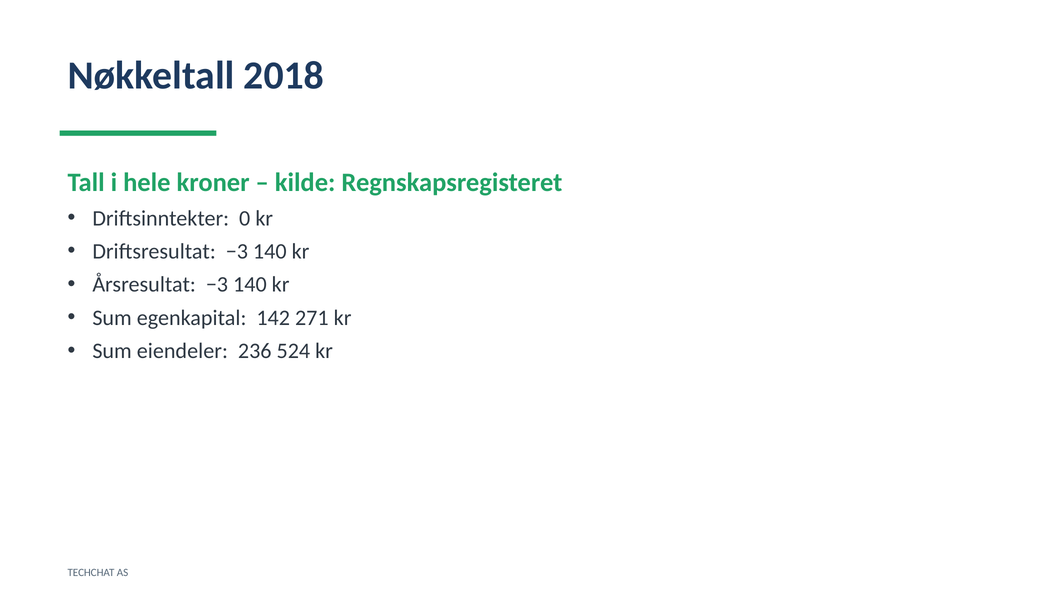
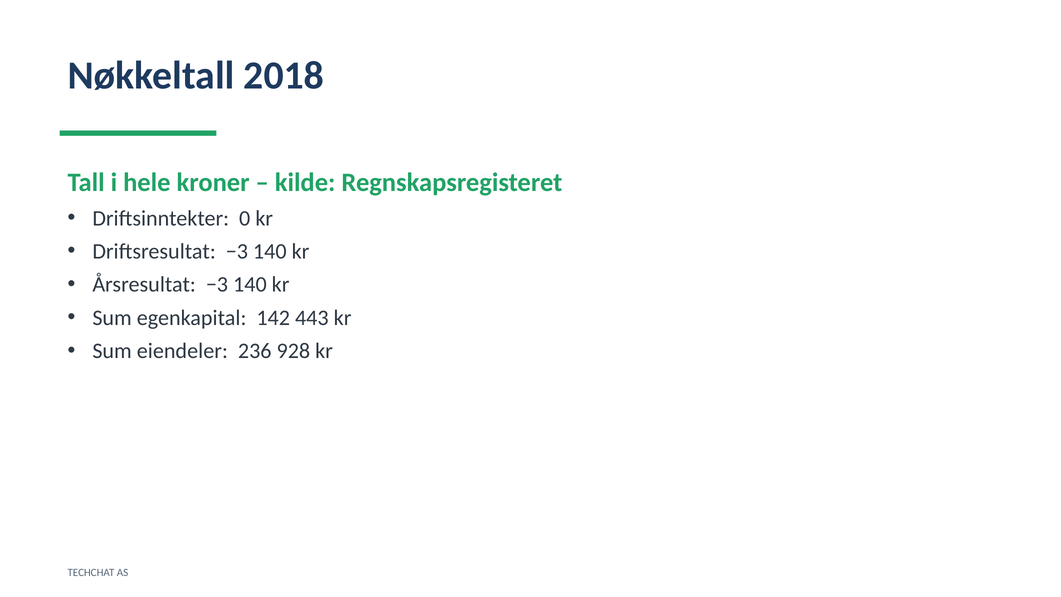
271: 271 -> 443
524: 524 -> 928
